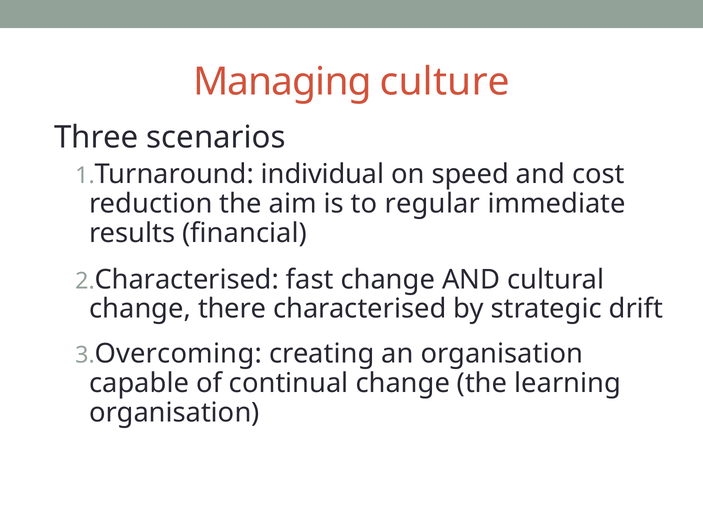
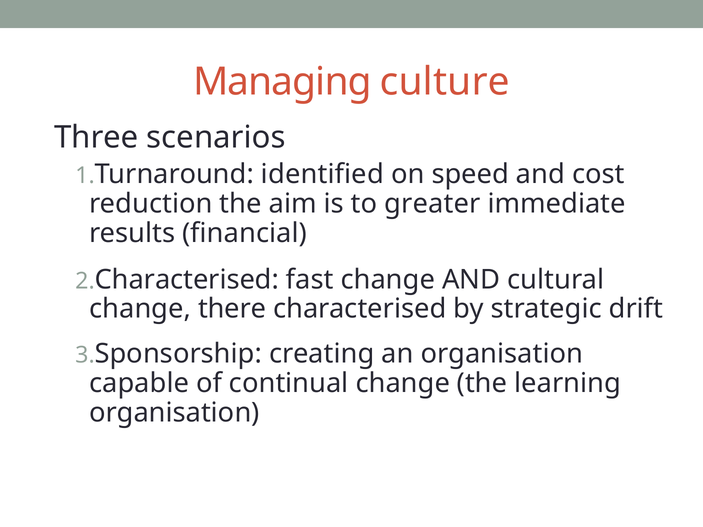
individual: individual -> identified
regular: regular -> greater
Overcoming: Overcoming -> Sponsorship
